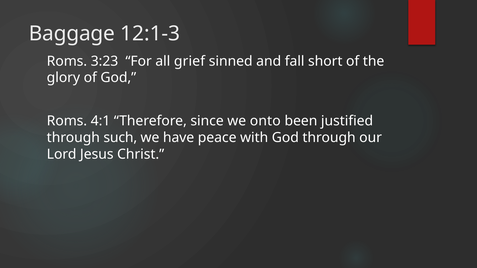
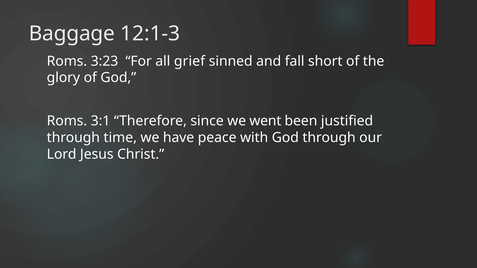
4:1: 4:1 -> 3:1
onto: onto -> went
such: such -> time
